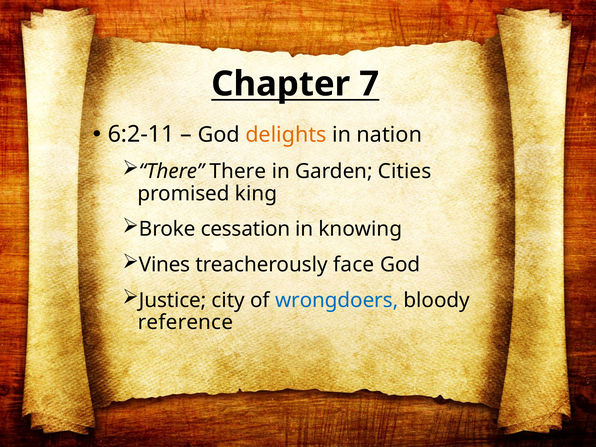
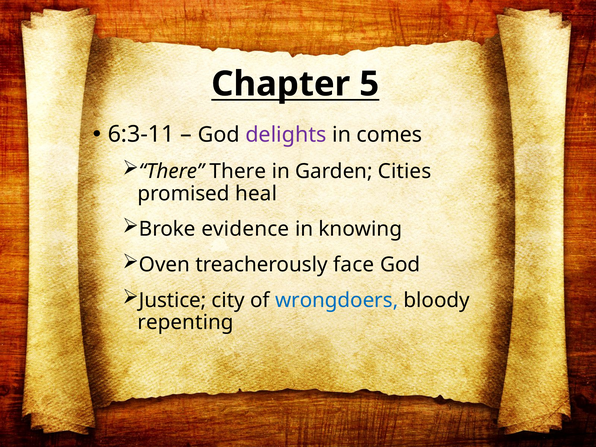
7: 7 -> 5
6:2-11: 6:2-11 -> 6:3-11
delights colour: orange -> purple
nation: nation -> comes
king: king -> heal
cessation: cessation -> evidence
Vines: Vines -> Oven
reference: reference -> repenting
